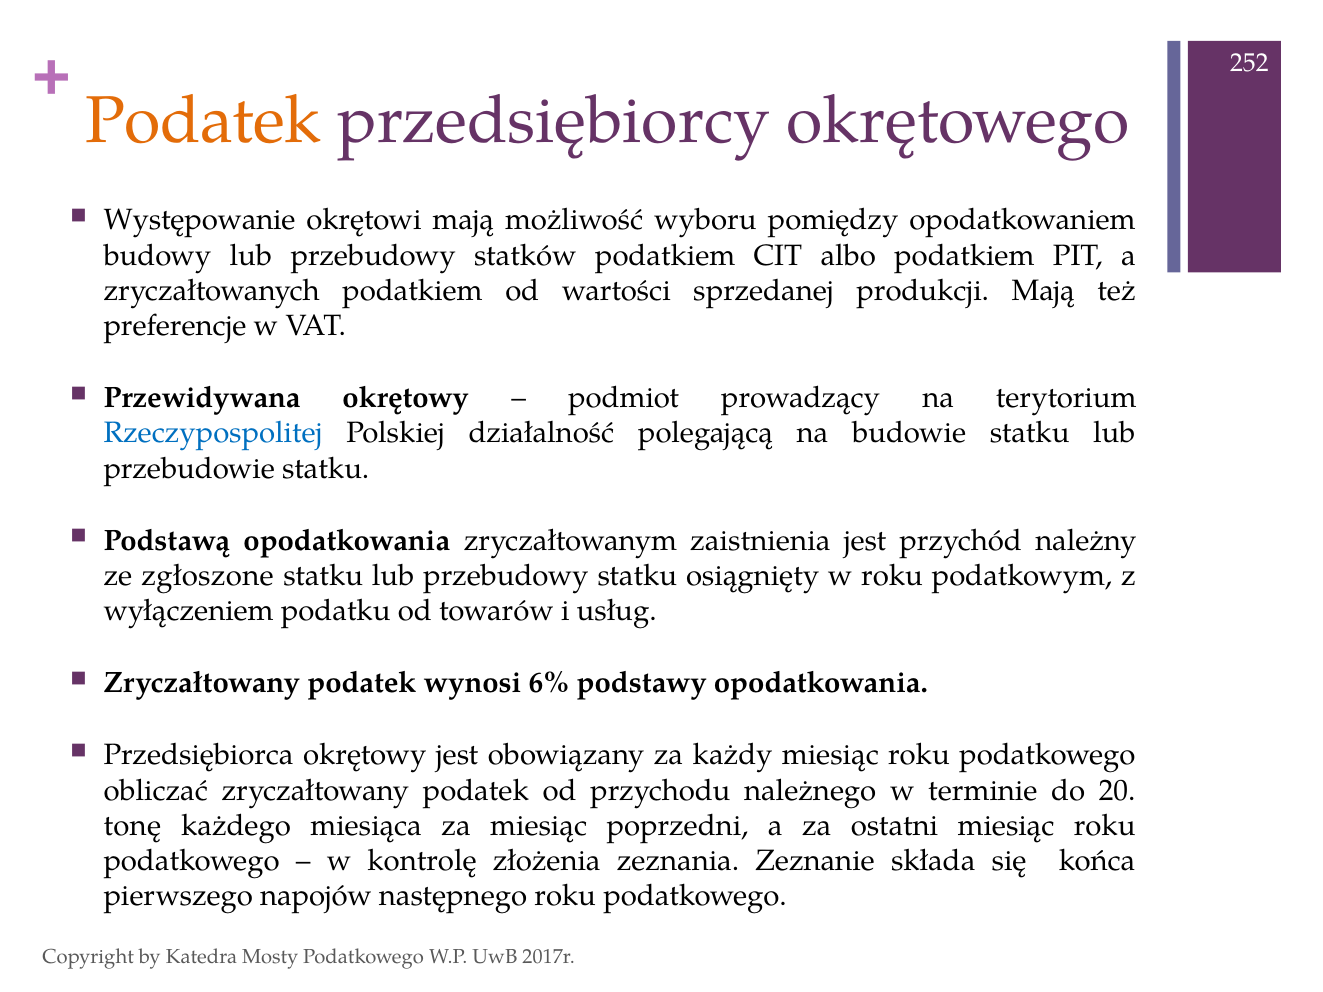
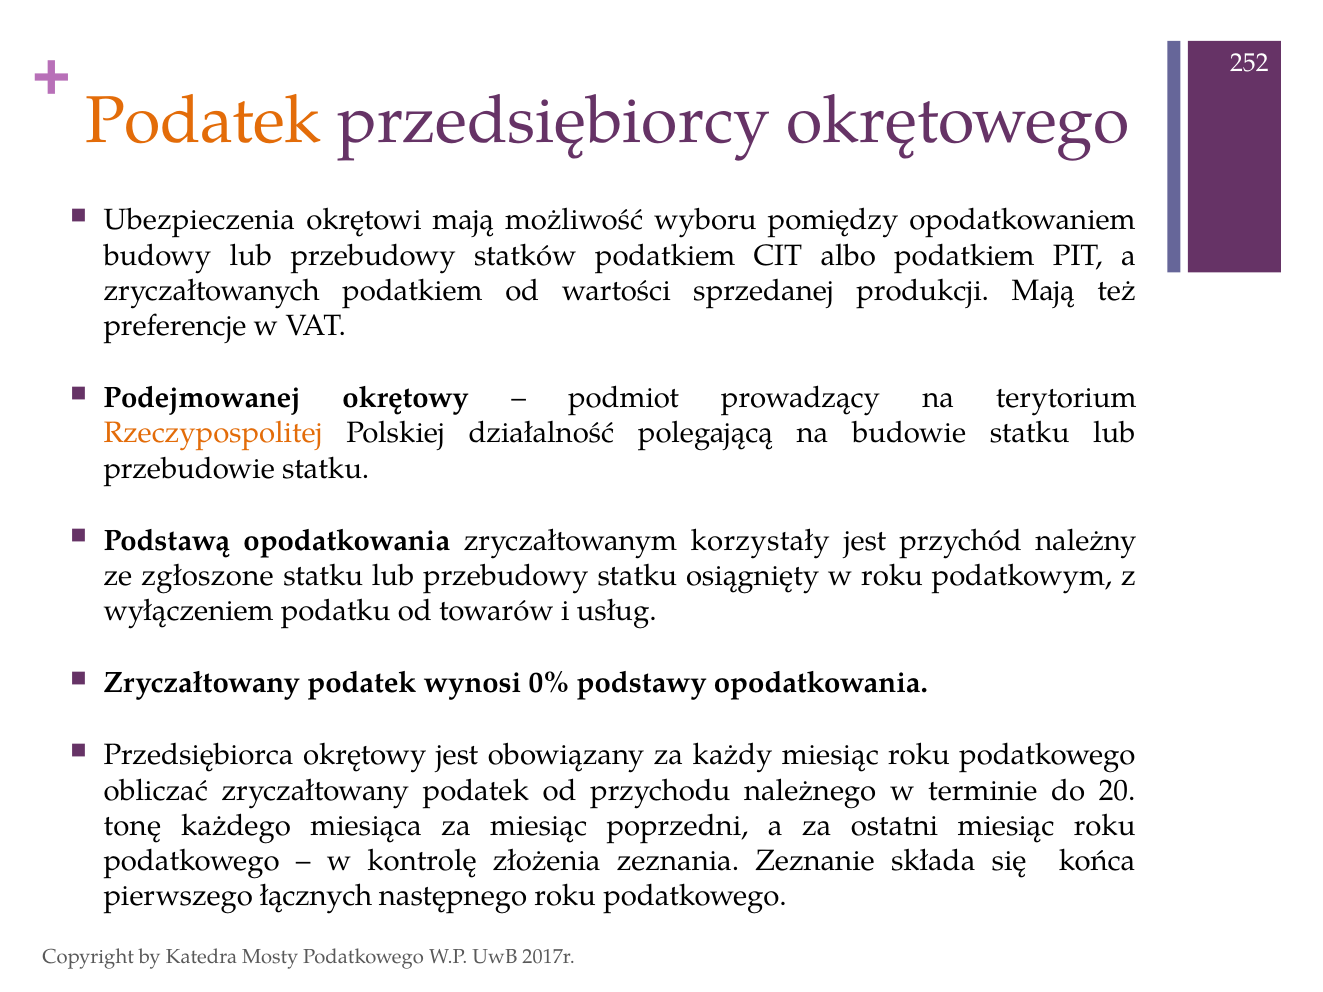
Występowanie: Występowanie -> Ubezpieczenia
Przewidywana: Przewidywana -> Podejmowanej
Rzeczypospolitej colour: blue -> orange
zaistnienia: zaistnienia -> korzystały
6%: 6% -> 0%
napojów: napojów -> łącznych
